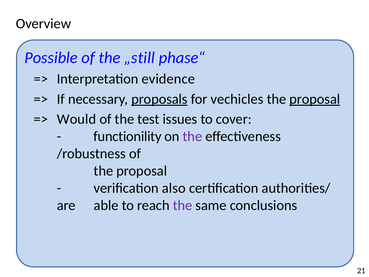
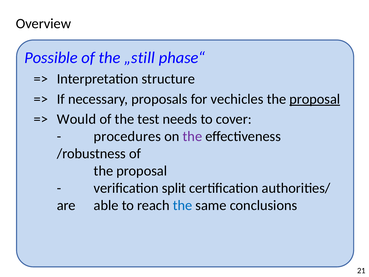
evidence: evidence -> structure
proposals underline: present -> none
issues: issues -> needs
functionility: functionility -> procedures
also: also -> split
the at (183, 205) colour: purple -> blue
